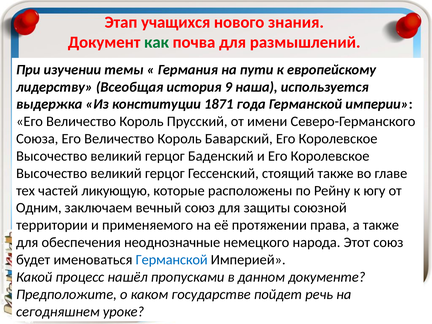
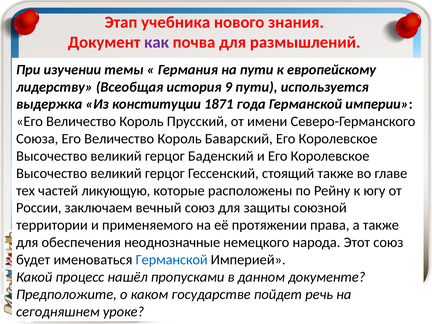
учащихся: учащихся -> учебника
как colour: green -> purple
9 наша: наша -> пути
Одним: Одним -> России
